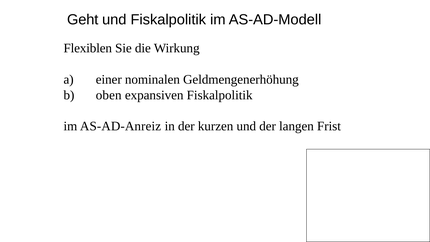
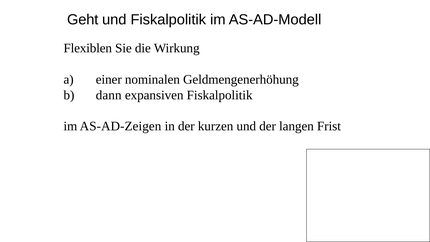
oben: oben -> dann
AS-AD-Anreiz: AS-AD-Anreiz -> AS-AD-Zeigen
